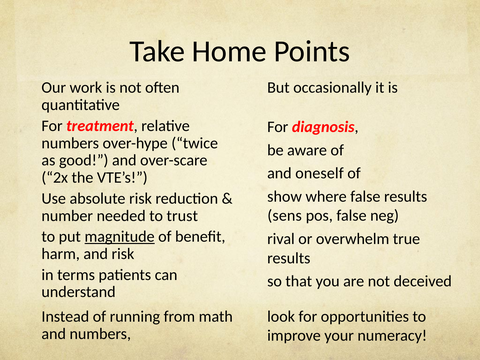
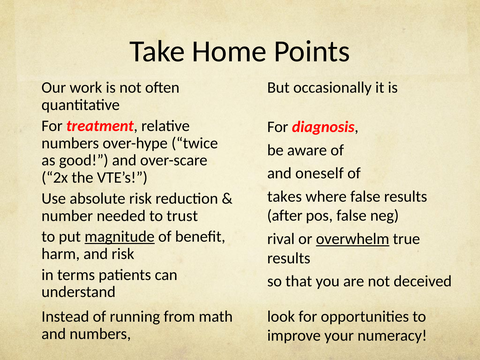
show: show -> takes
sens: sens -> after
overwhelm underline: none -> present
